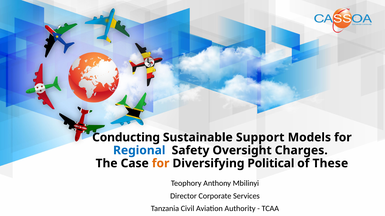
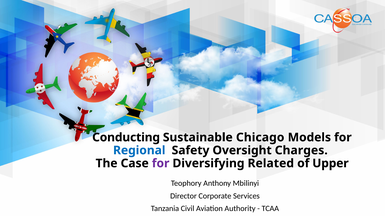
Support: Support -> Chicago
for at (161, 164) colour: orange -> purple
Political: Political -> Related
These: These -> Upper
